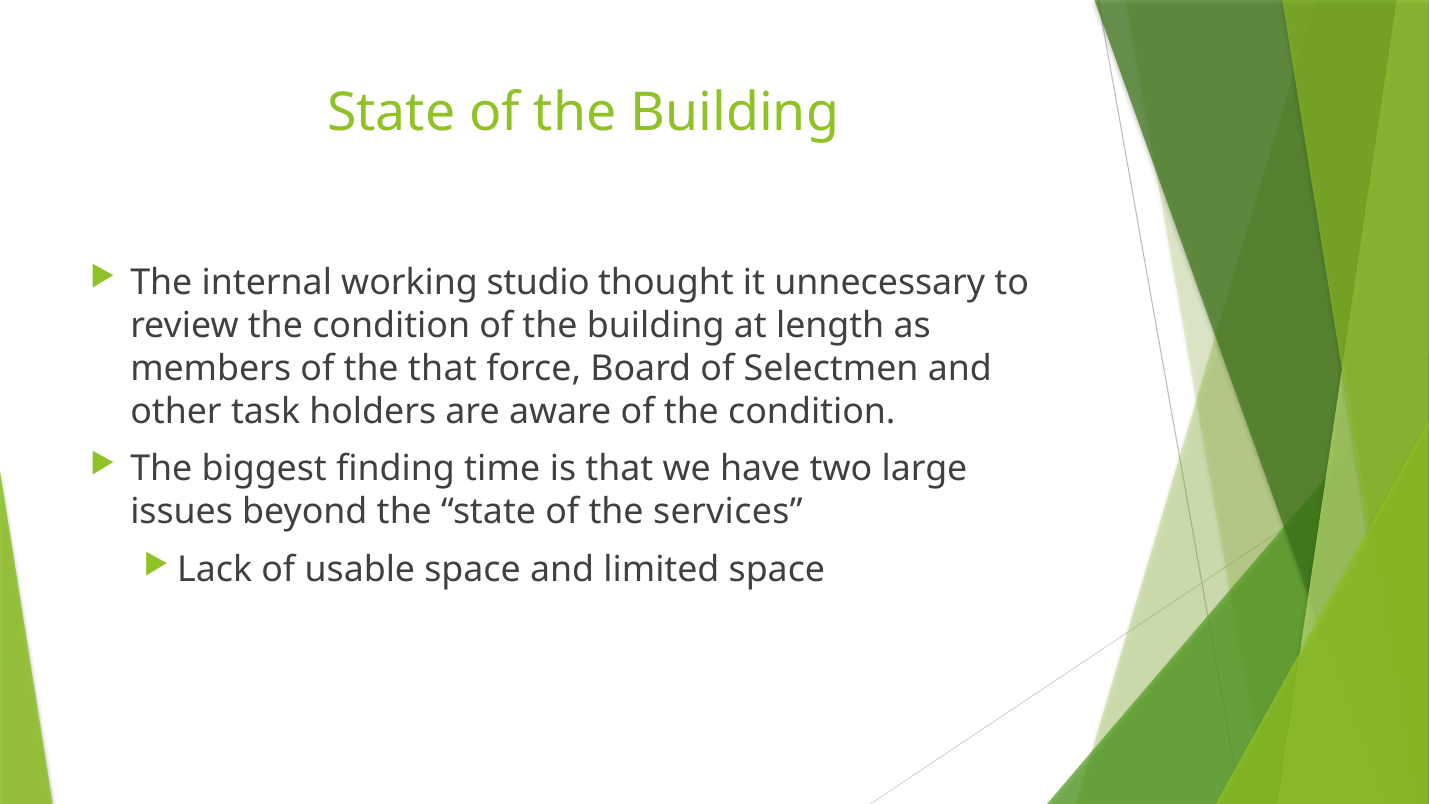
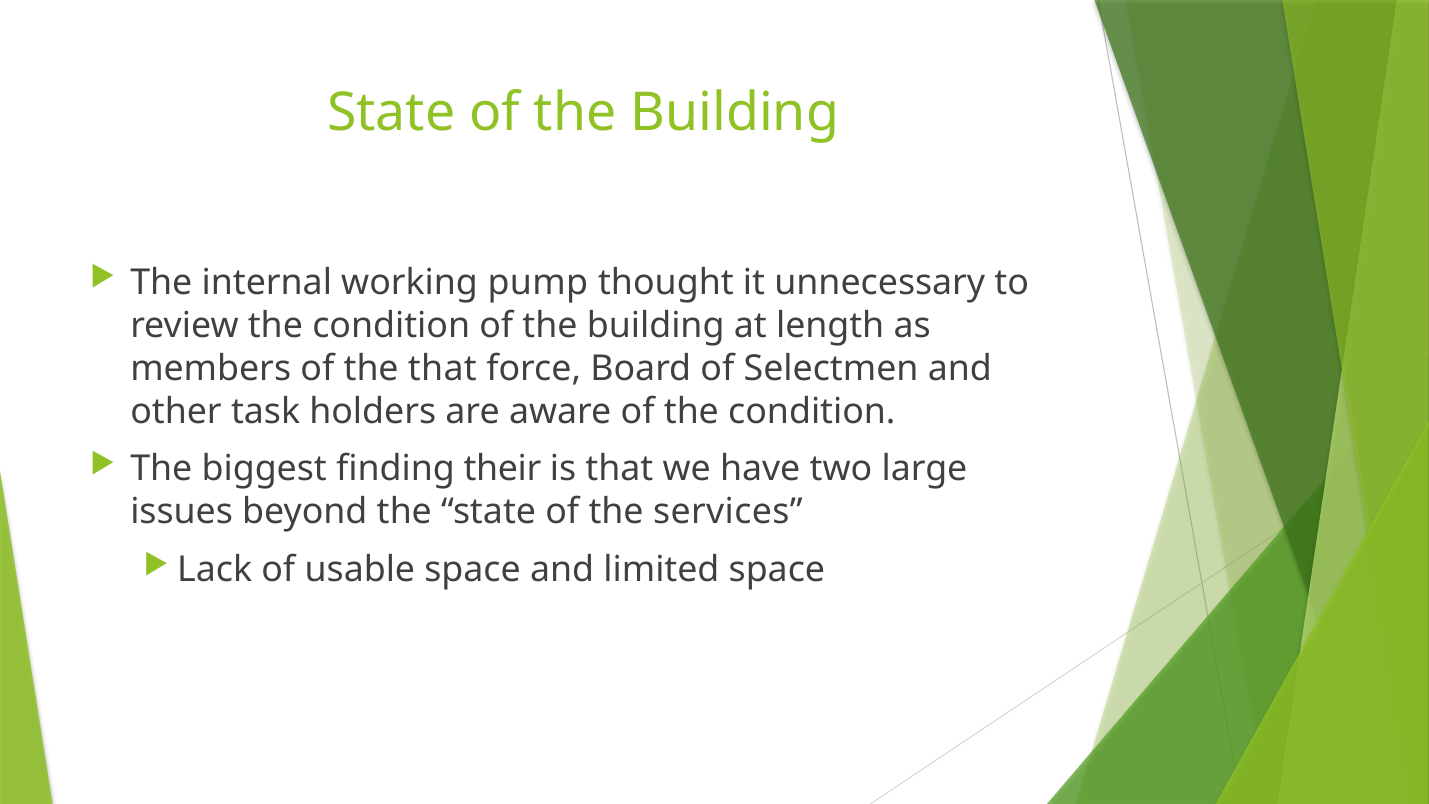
studio: studio -> pump
time: time -> their
